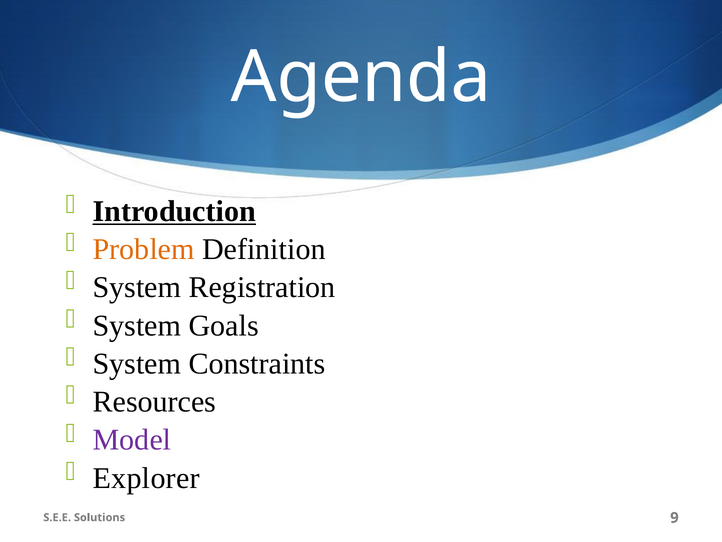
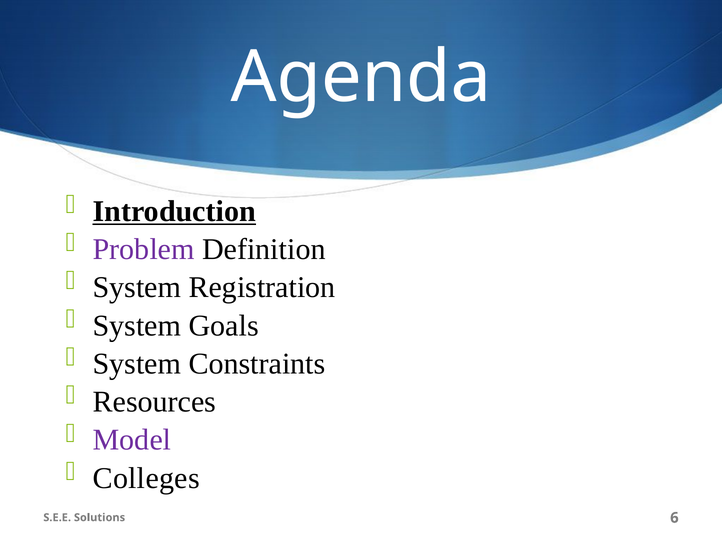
Problem colour: orange -> purple
Explorer: Explorer -> Colleges
9: 9 -> 6
